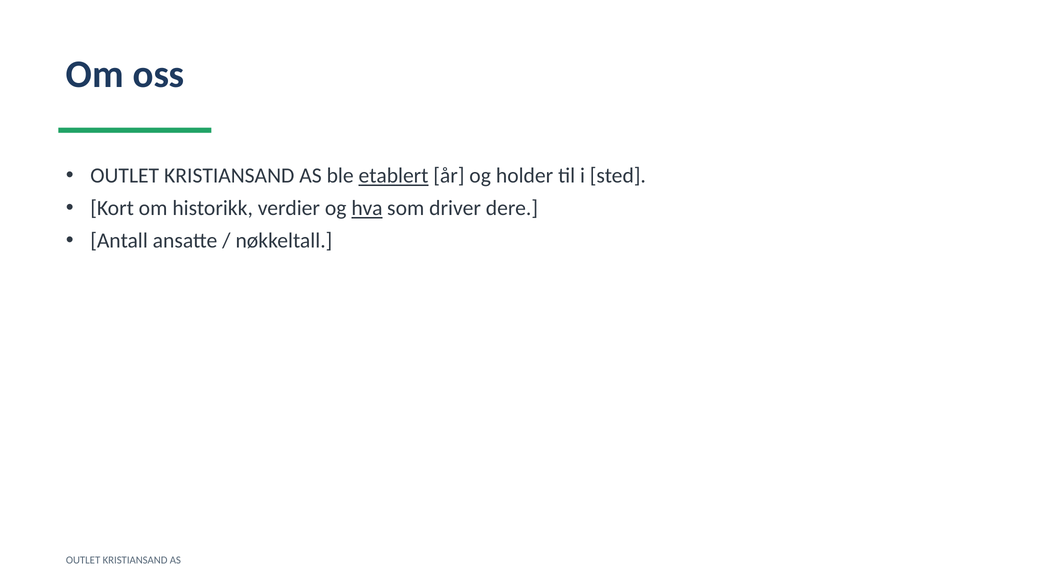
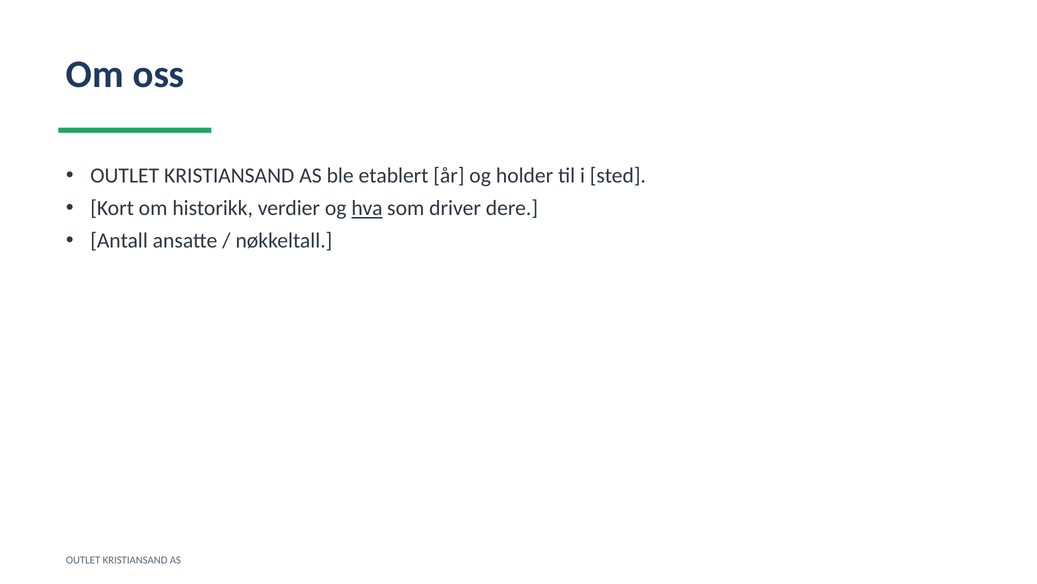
etablert underline: present -> none
